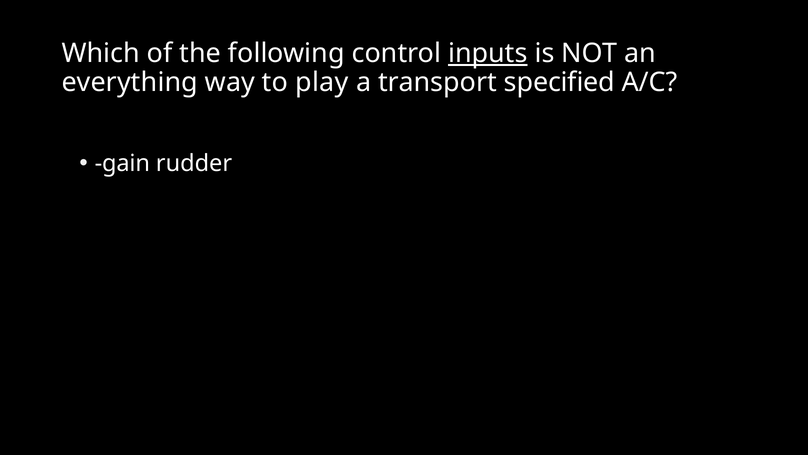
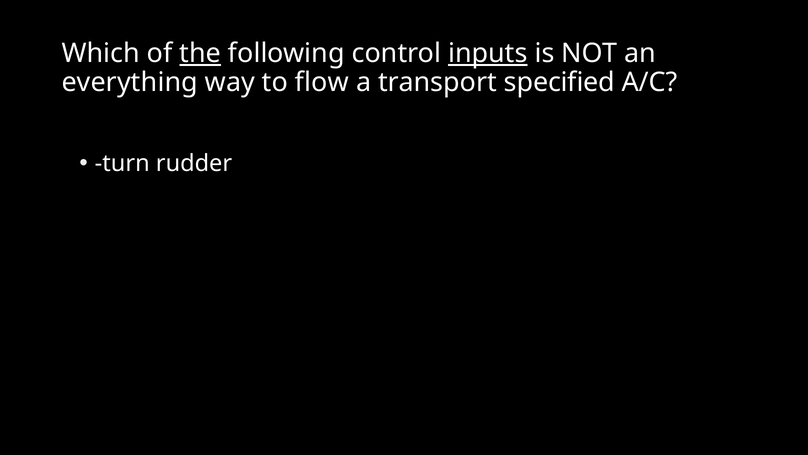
the underline: none -> present
play: play -> flow
gain: gain -> turn
